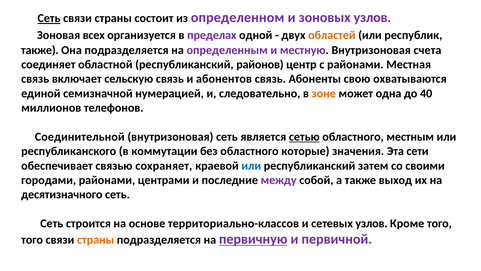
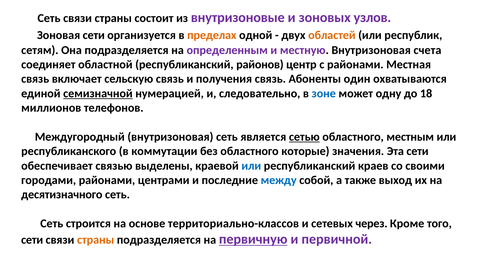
Сеть at (49, 18) underline: present -> none
определенном: определенном -> внутризоновые
Зоновая всех: всех -> сети
пределах colour: purple -> orange
также at (40, 50): также -> сетям
абонентов: абонентов -> получения
свою: свою -> один
семизначной underline: none -> present
зоне colour: orange -> blue
одна: одна -> одну
40: 40 -> 18
Соединительной: Соединительной -> Междугородный
сохраняет: сохраняет -> выделены
затем: затем -> краев
между colour: purple -> blue
сетевых узлов: узлов -> через
того at (32, 240): того -> сети
